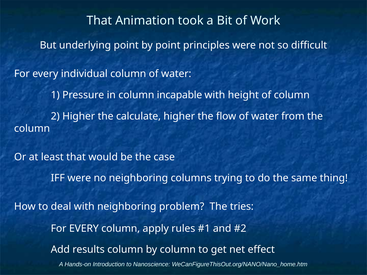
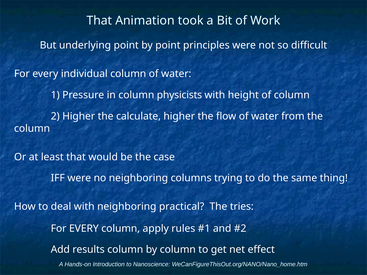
incapable: incapable -> physicists
problem: problem -> practical
